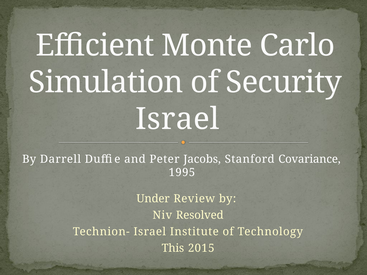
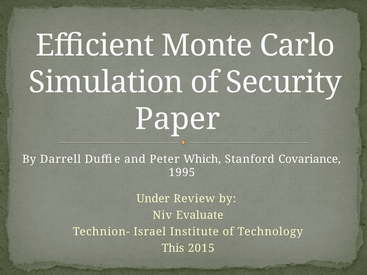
Israel at (177, 119): Israel -> Paper
Jacobs: Jacobs -> Which
Resolved: Resolved -> Evaluate
